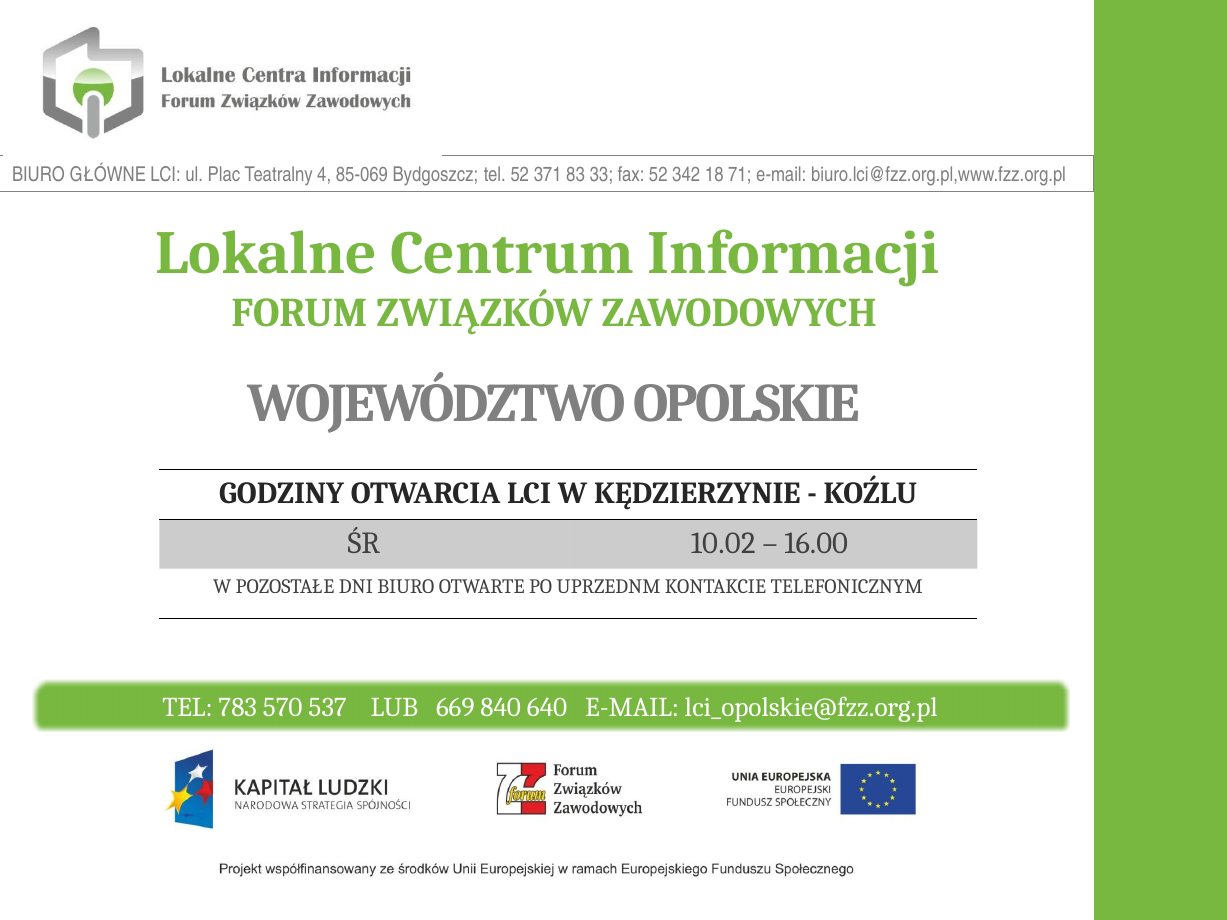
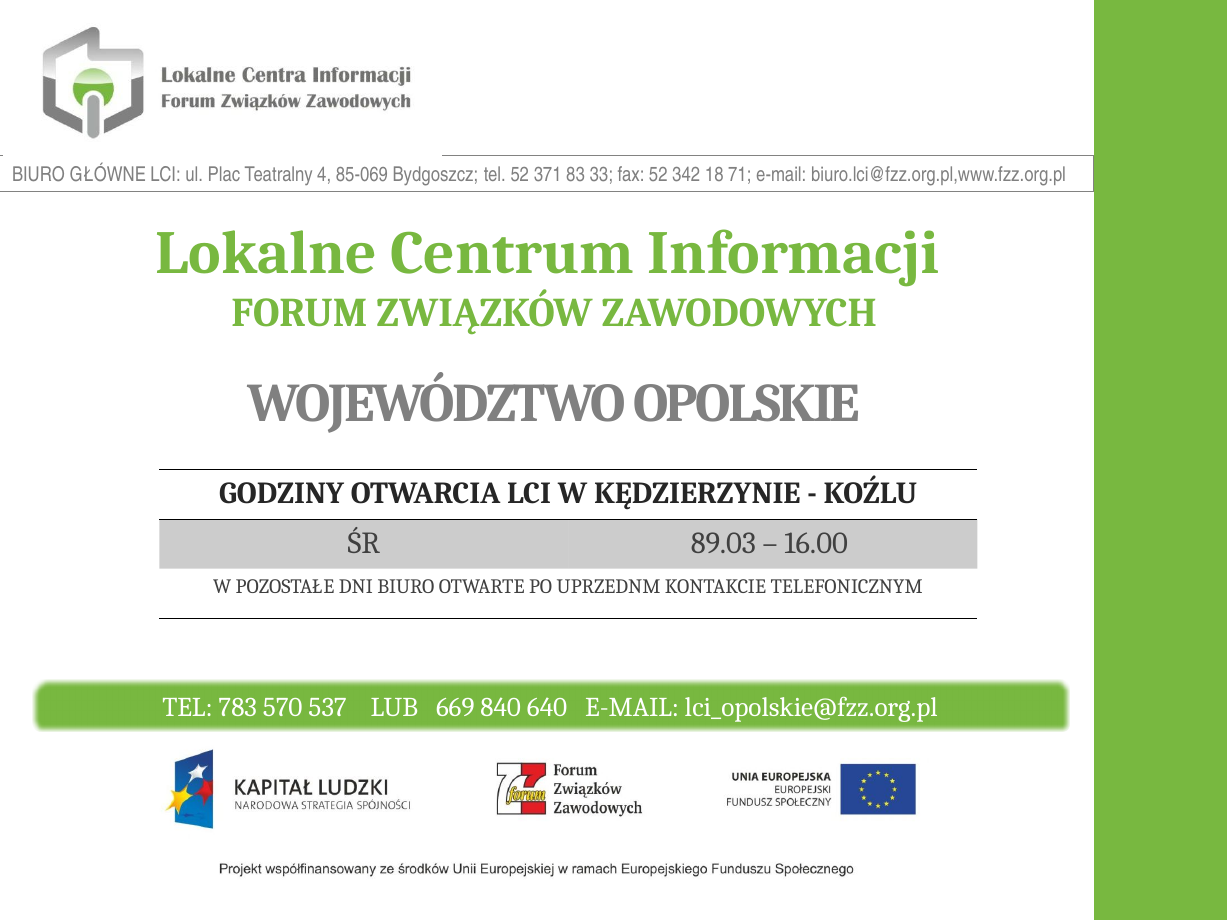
10.02: 10.02 -> 89.03
